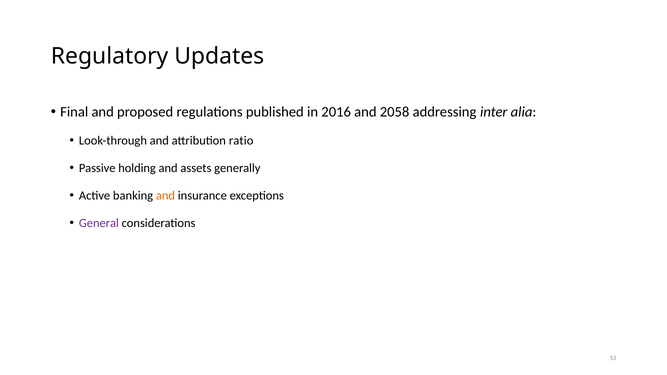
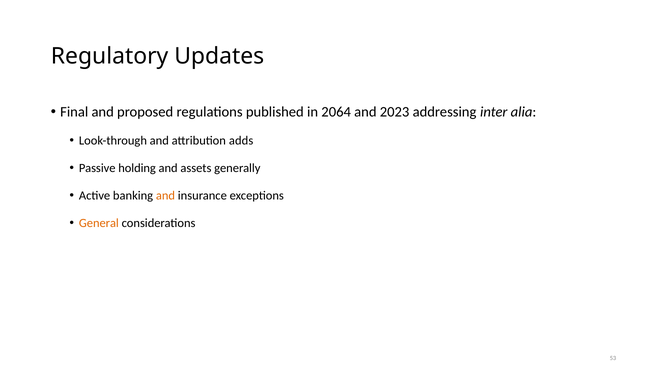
2016: 2016 -> 2064
2058: 2058 -> 2023
ratio: ratio -> adds
General colour: purple -> orange
